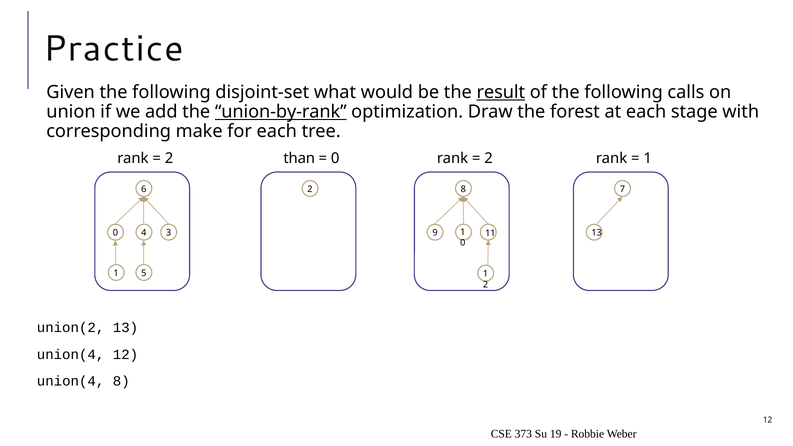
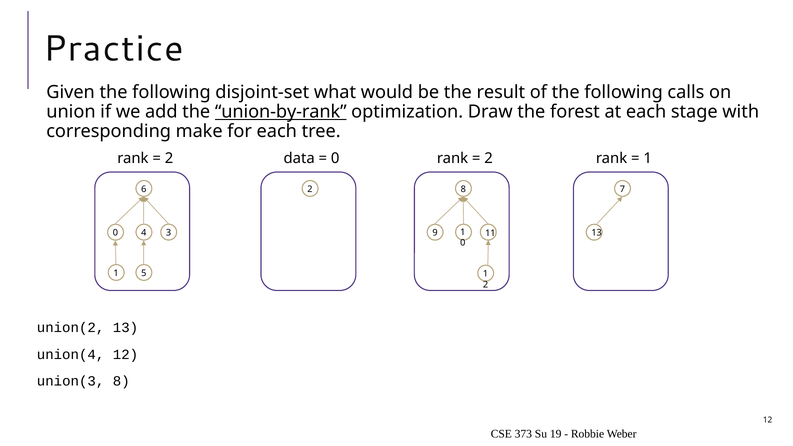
result underline: present -> none
than: than -> data
union(4 at (71, 381): union(4 -> union(3
